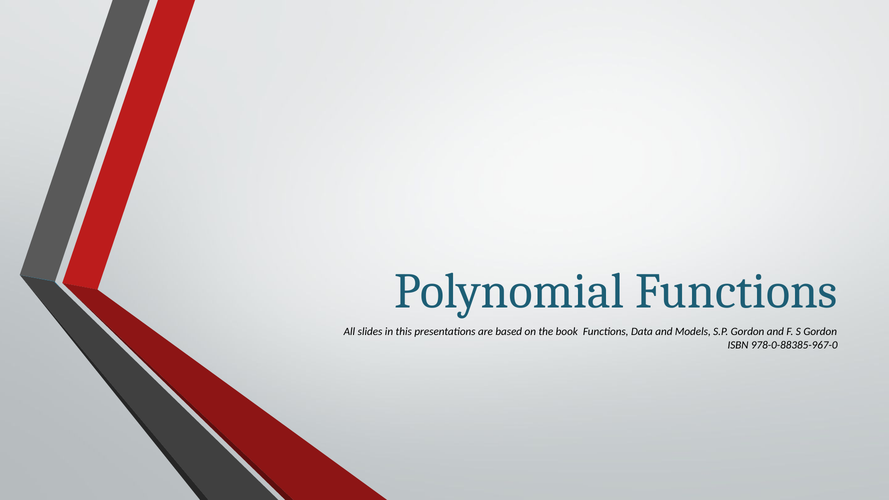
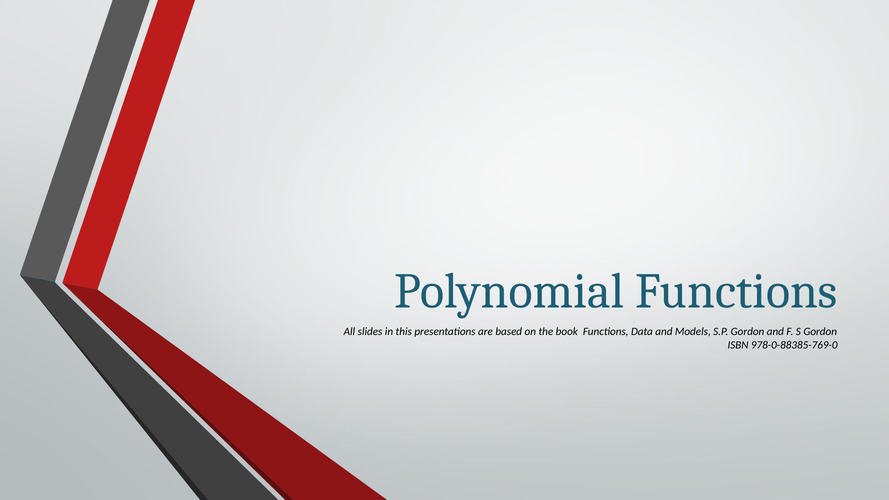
978-0-88385-967-0: 978-0-88385-967-0 -> 978-0-88385-769-0
